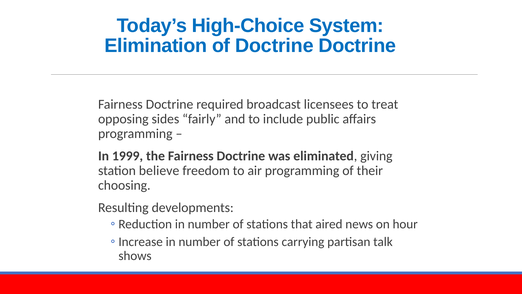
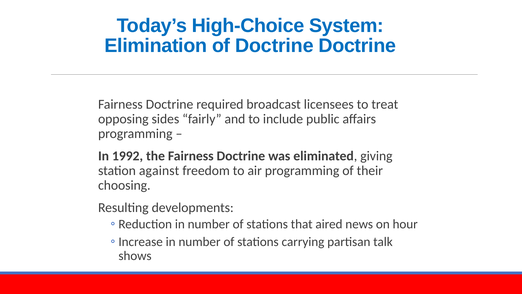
1999: 1999 -> 1992
believe: believe -> against
